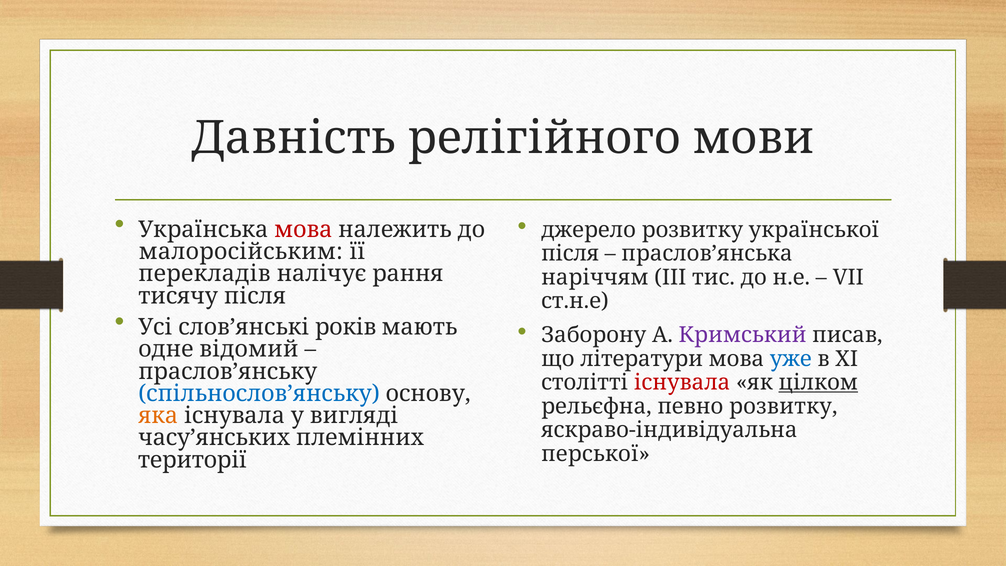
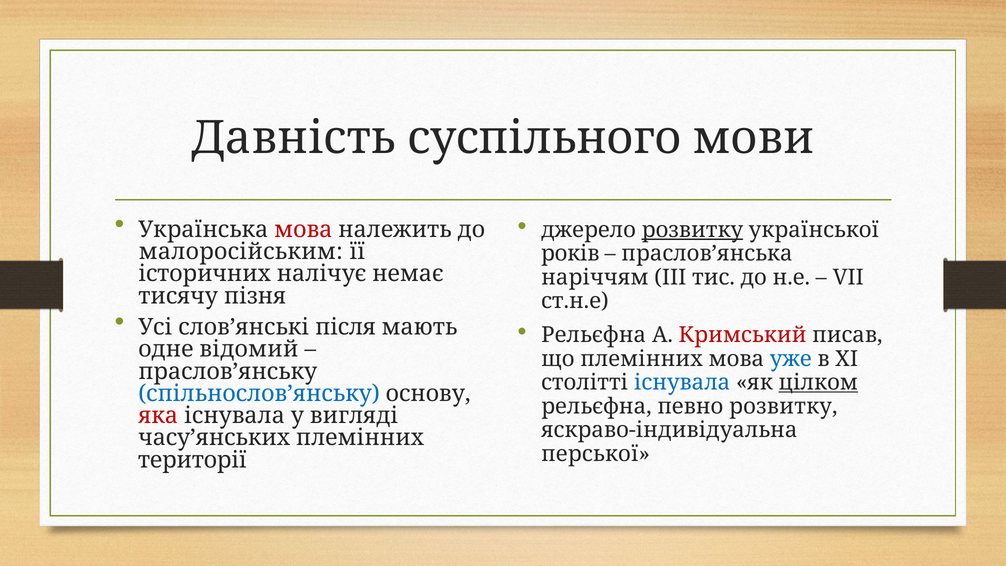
релігійного: релігійного -> суспільного
розвитку at (692, 230) underline: none -> present
після at (570, 254): після -> років
перекладів: перекладів -> історичних
рання: рання -> немає
тисячу після: після -> пізня
років: років -> після
Заборону at (594, 335): Заборону -> Рельєфна
Кримський colour: purple -> red
що літератури: літератури -> племінних
існувала at (682, 383) colour: red -> blue
яка colour: orange -> red
